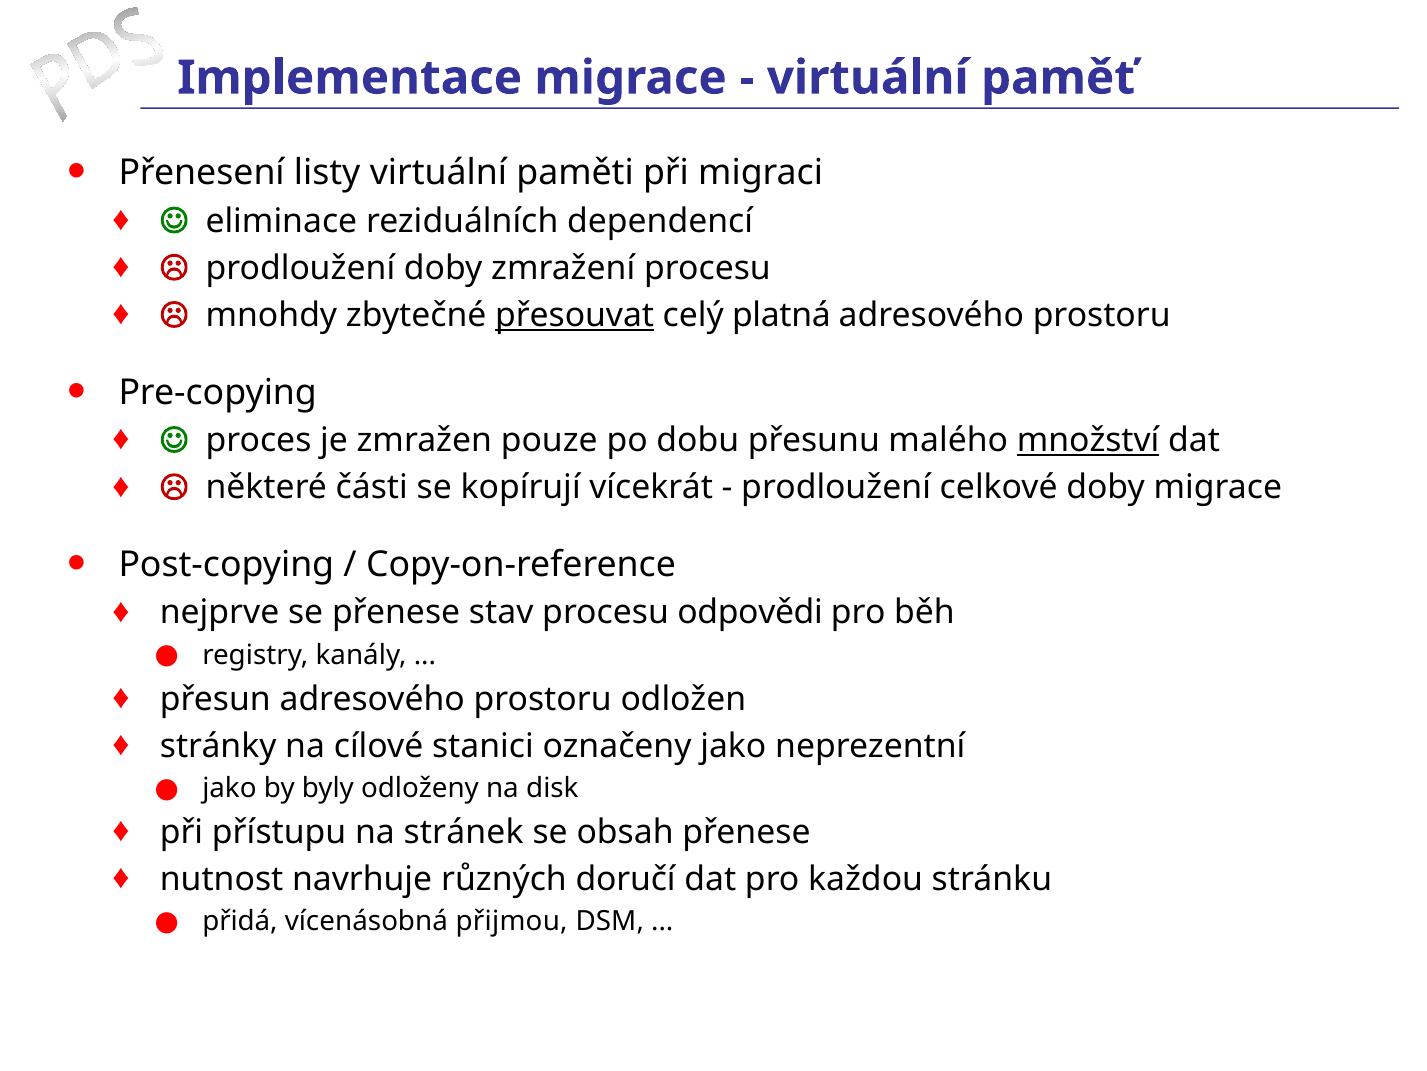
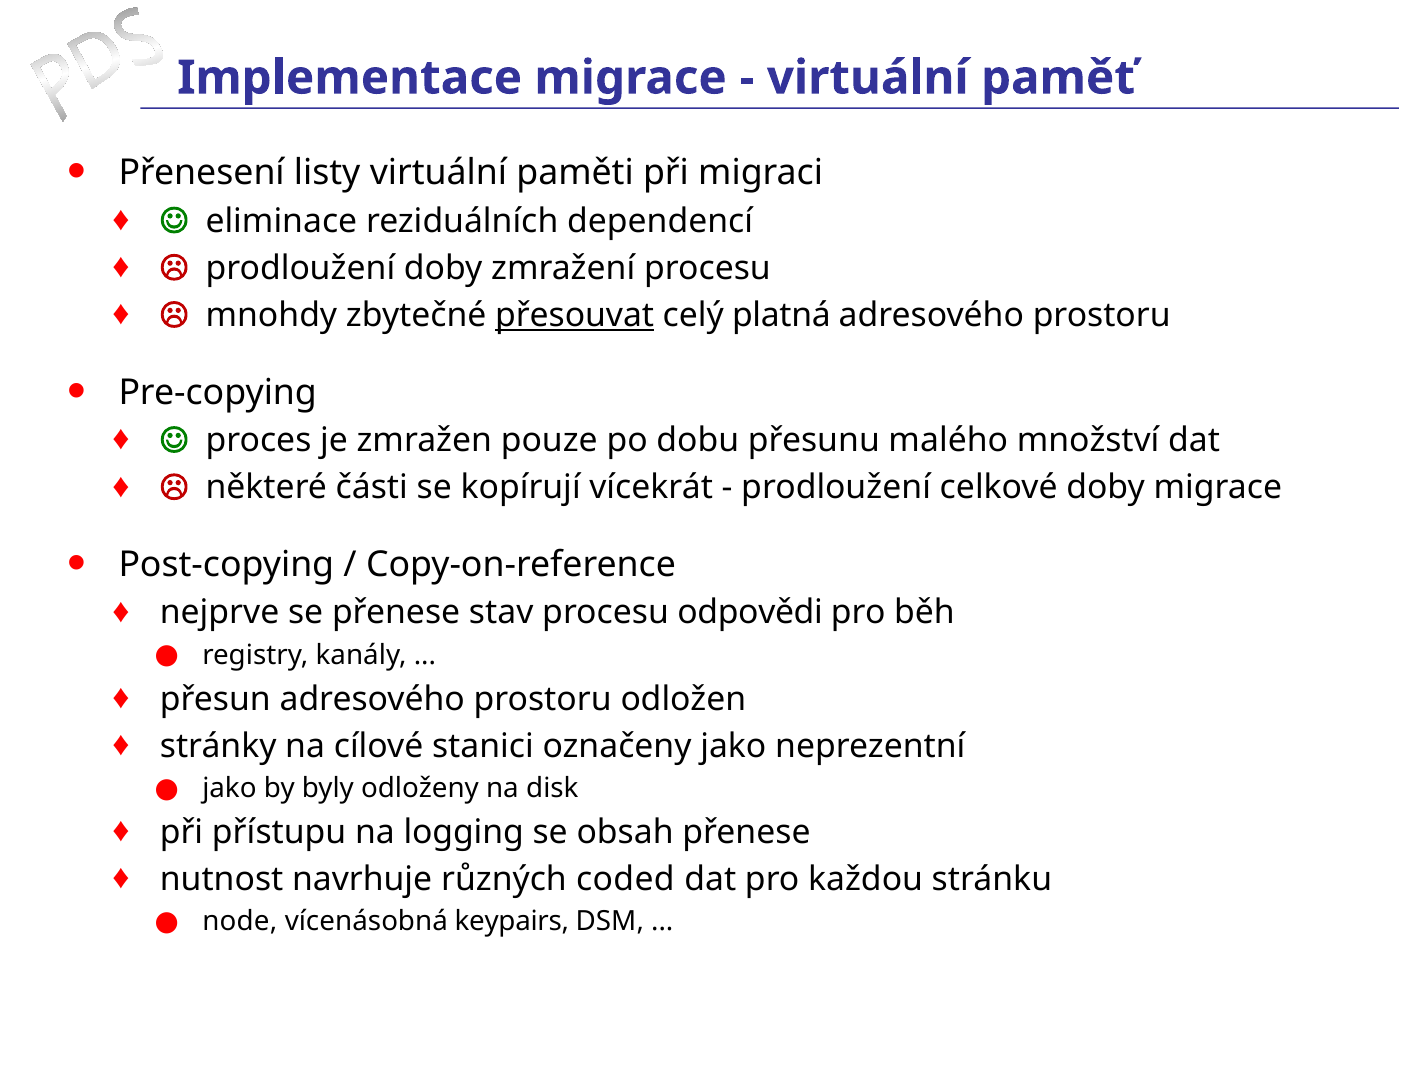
množství underline: present -> none
stránek: stránek -> logging
doručí: doručí -> coded
přidá: přidá -> node
přijmou: přijmou -> keypairs
